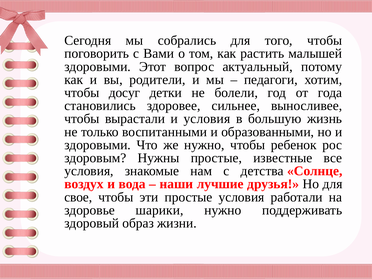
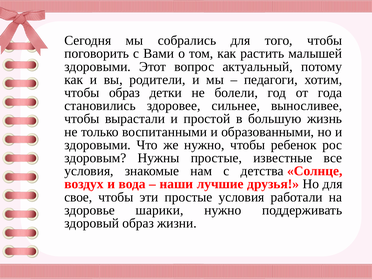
чтобы досуг: досуг -> образ
и условия: условия -> простой
